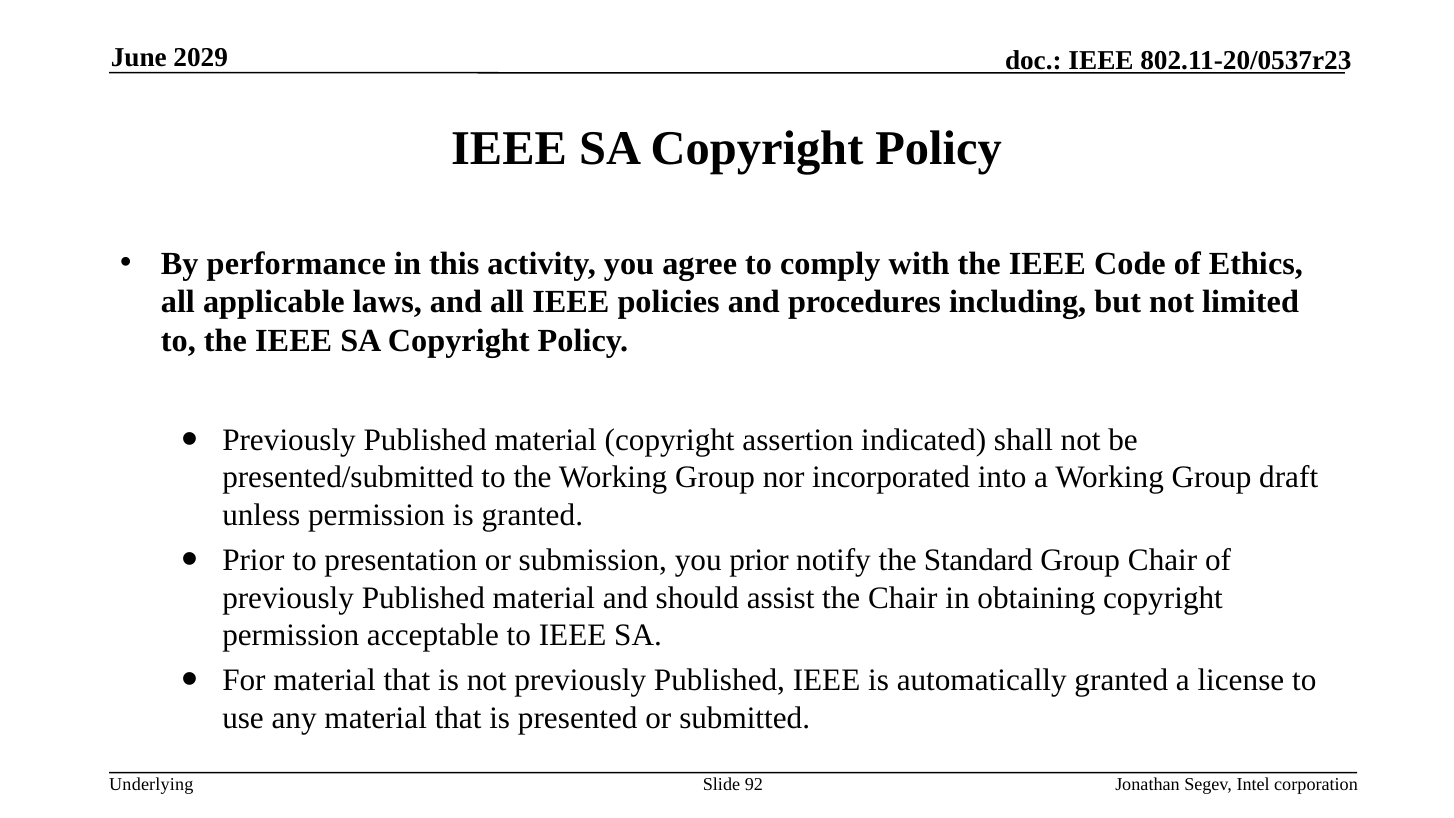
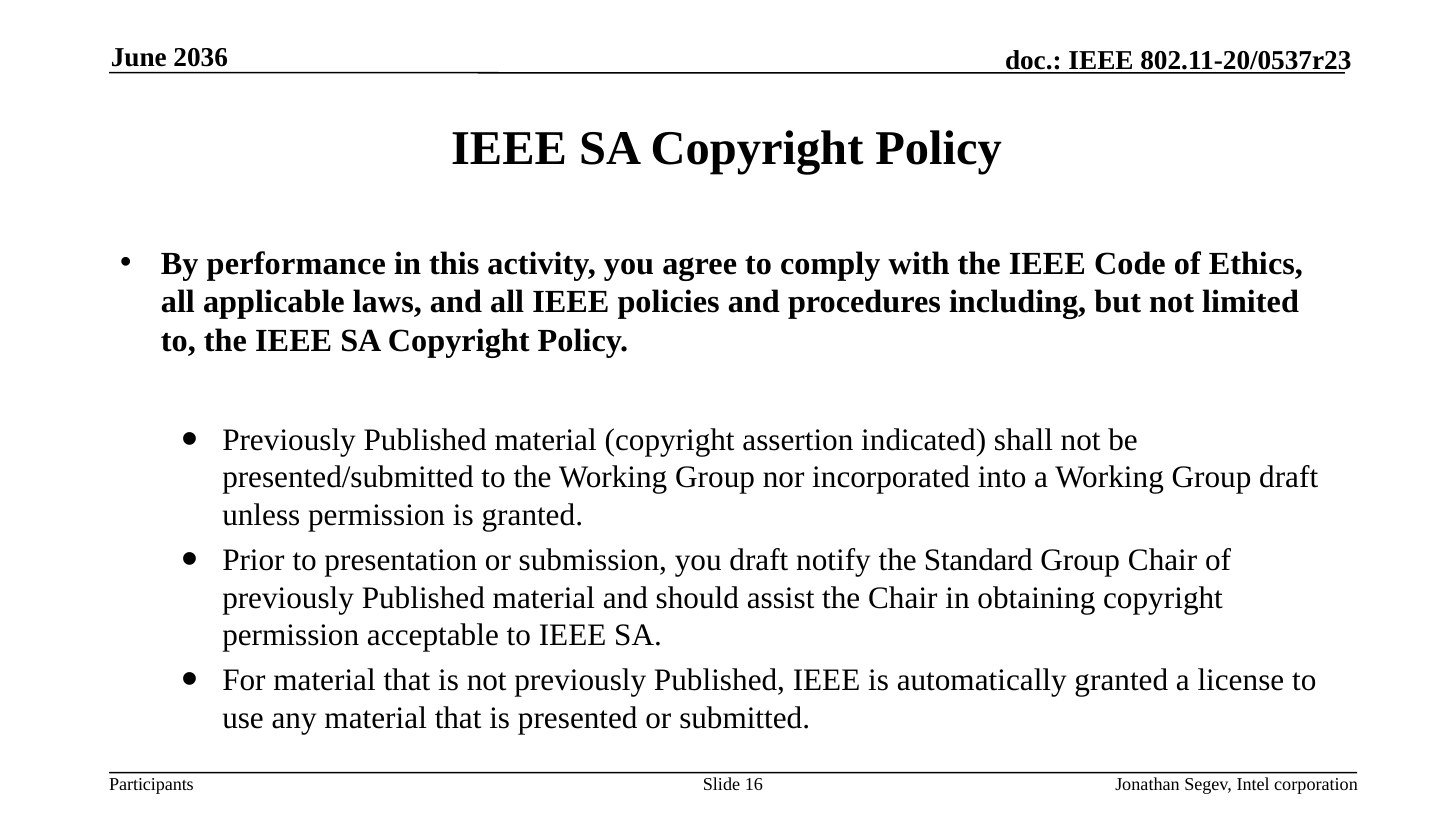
2029: 2029 -> 2036
you prior: prior -> draft
Underlying: Underlying -> Participants
92: 92 -> 16
